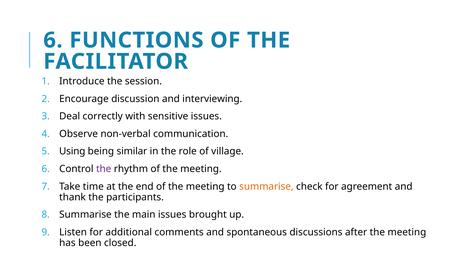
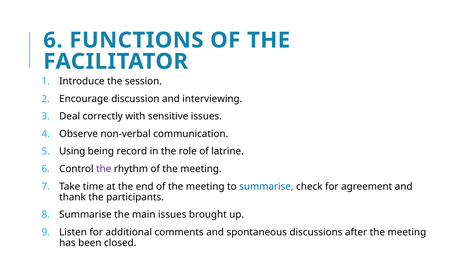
similar: similar -> record
village: village -> latrine
summarise at (266, 187) colour: orange -> blue
